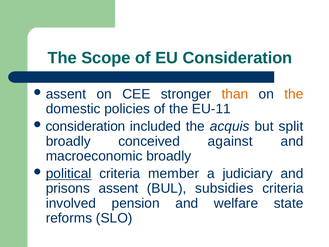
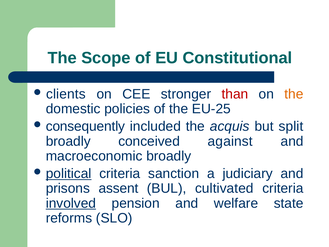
EU Consideration: Consideration -> Constitutional
assent at (66, 94): assent -> clients
than colour: orange -> red
EU-11: EU-11 -> EU-25
consideration at (85, 126): consideration -> consequently
member: member -> sanction
subsidies: subsidies -> cultivated
involved underline: none -> present
